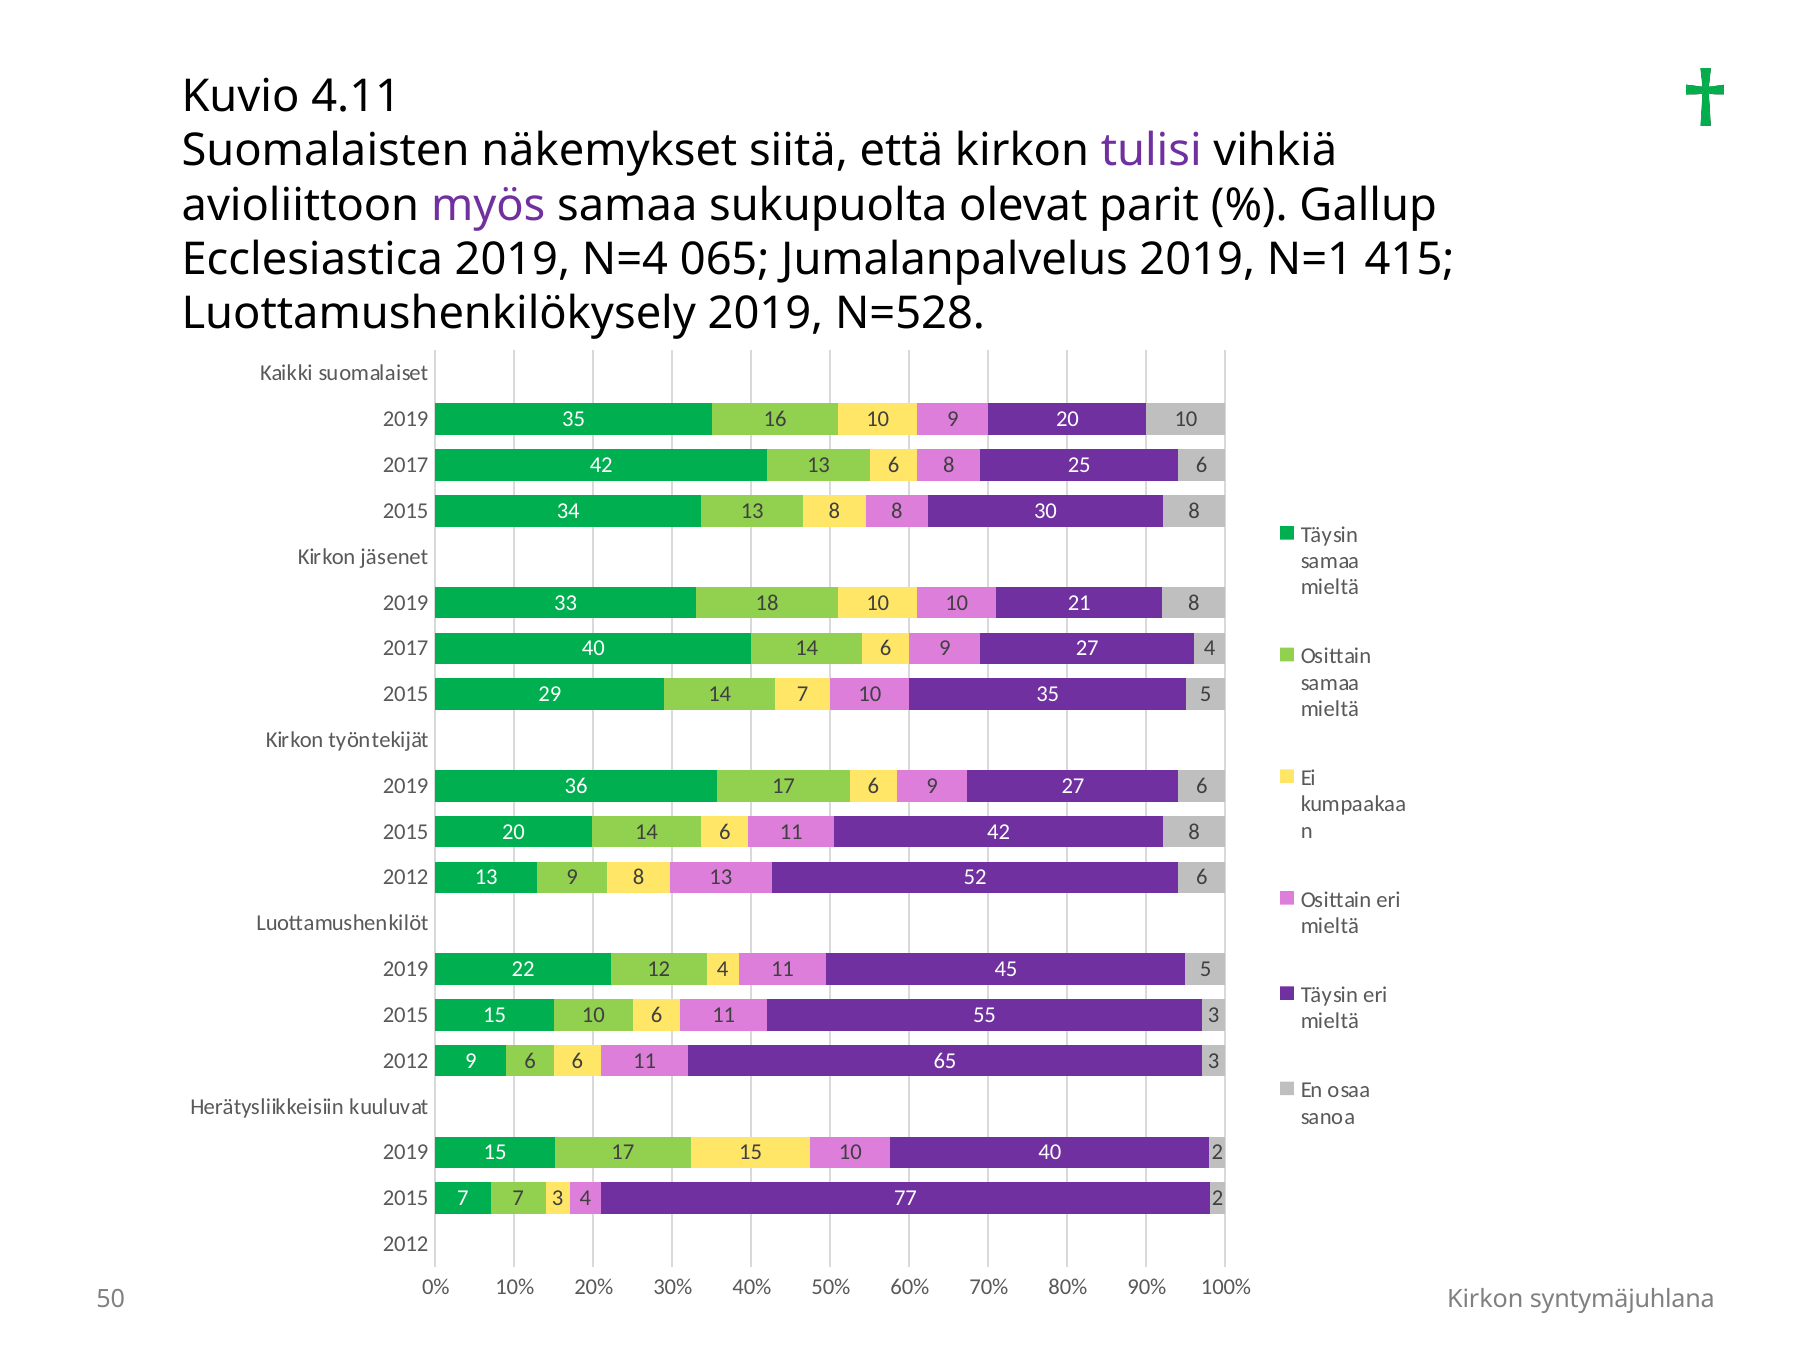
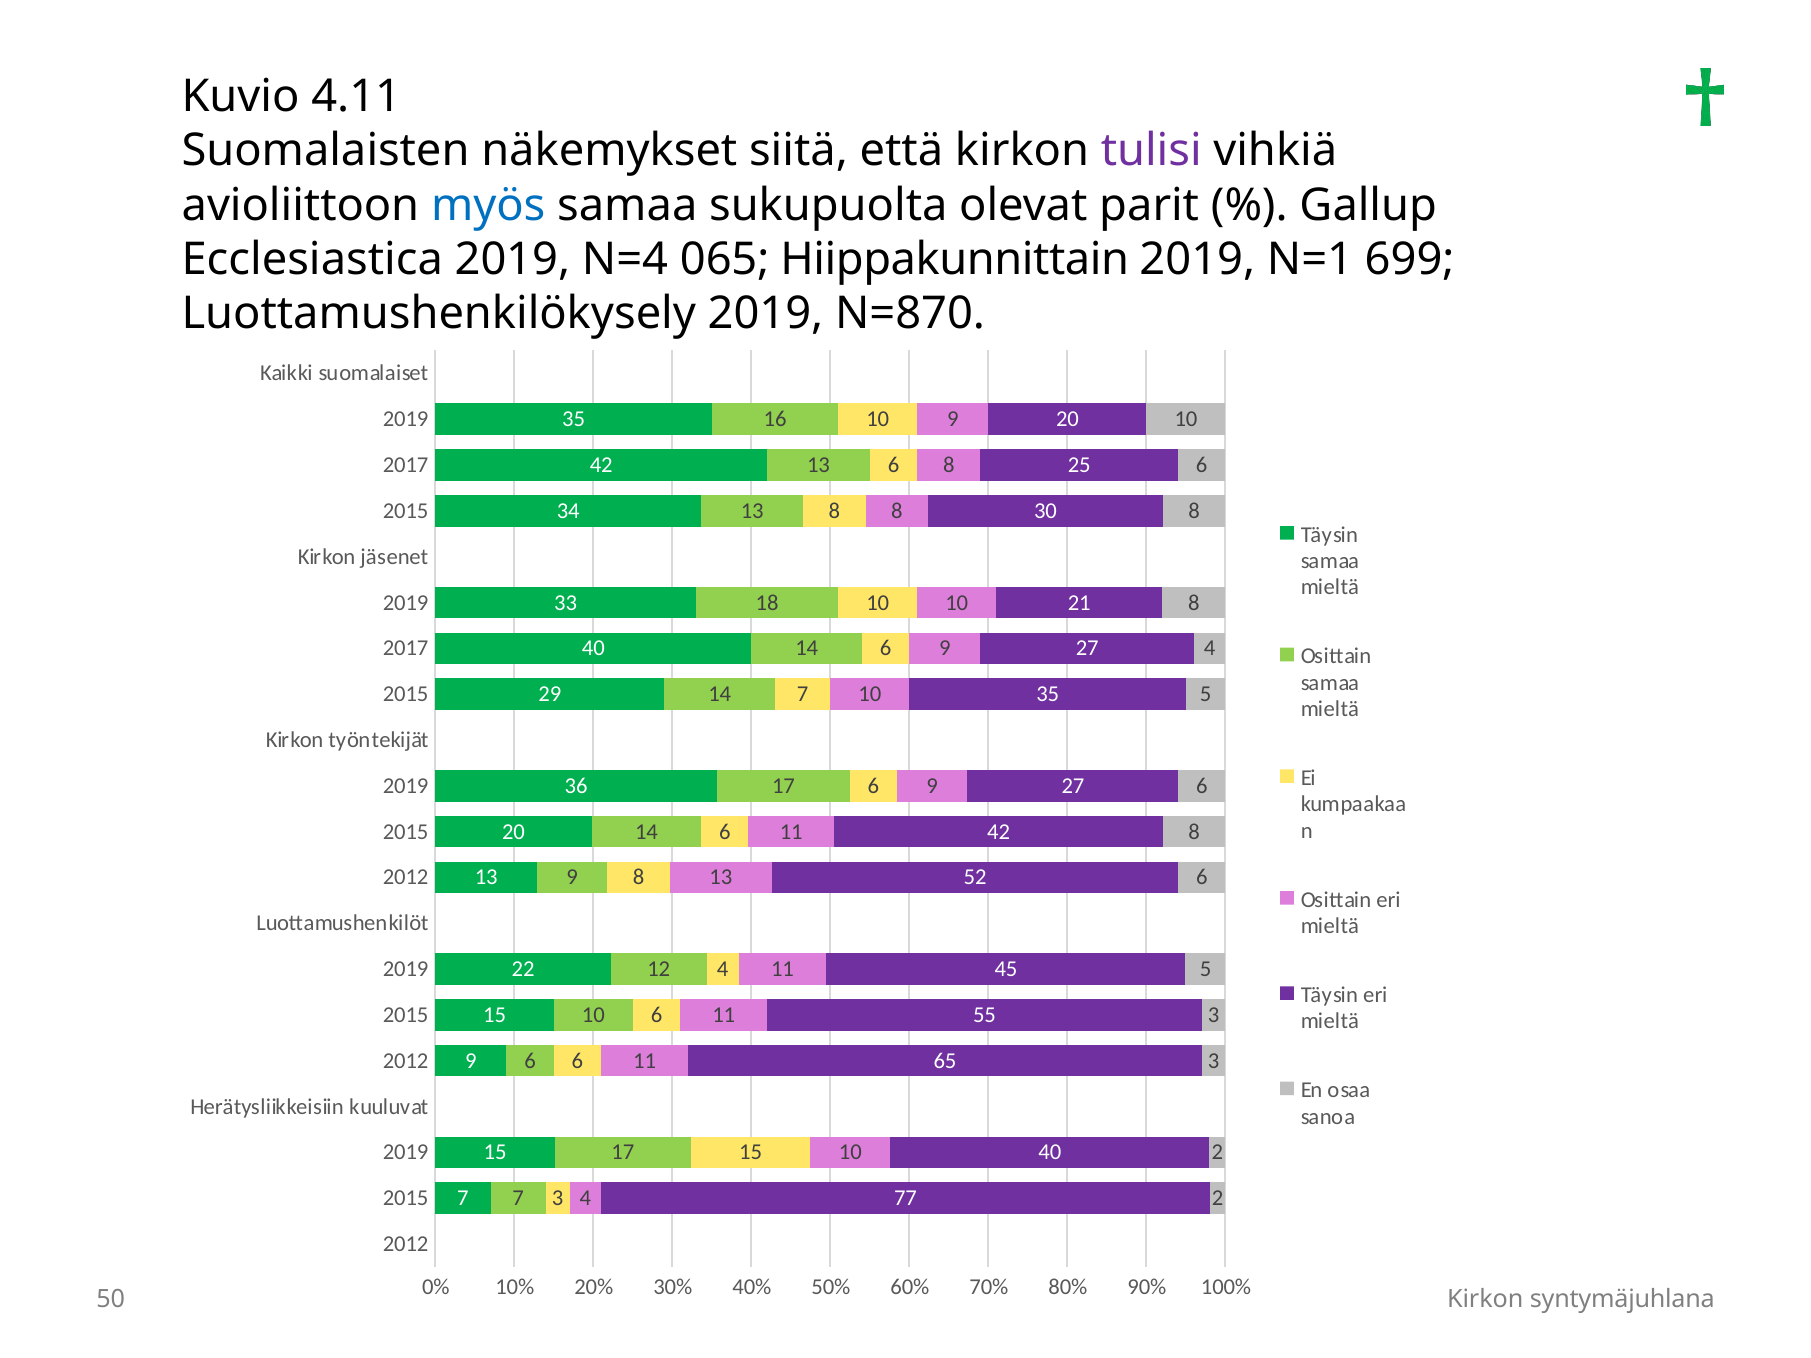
myös colour: purple -> blue
Jumalanpalvelus: Jumalanpalvelus -> Hiippakunnittain
415: 415 -> 699
N=528: N=528 -> N=870
